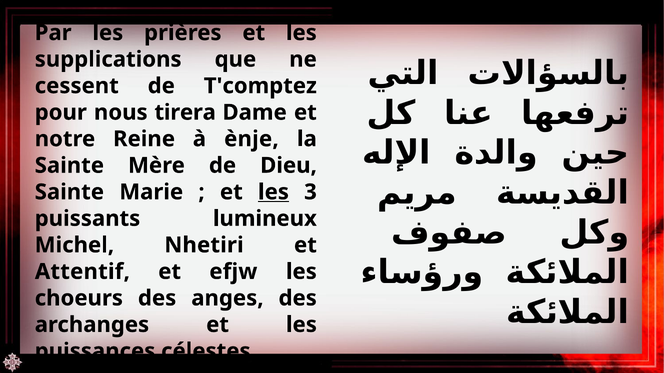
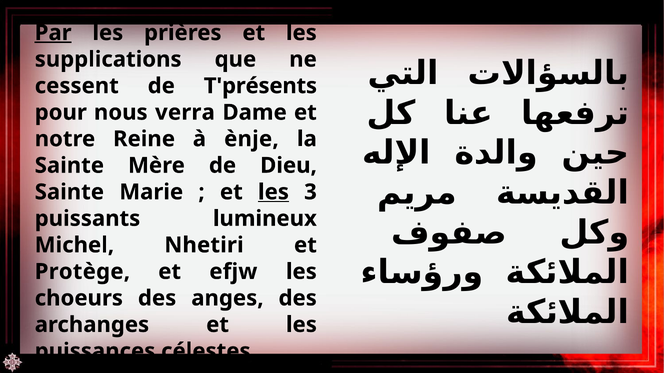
Par underline: none -> present
T'comptez: T'comptez -> T'présents
tirera: tirera -> verra
Attentif: Attentif -> Protège
